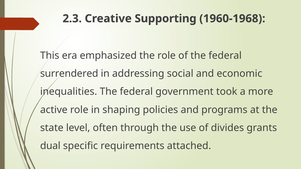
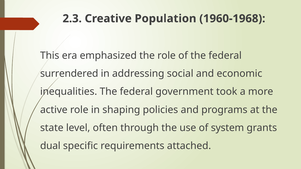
Supporting: Supporting -> Population
divides: divides -> system
